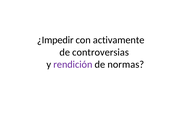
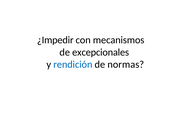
activamente: activamente -> mecanismos
controversias: controversias -> excepcionales
rendición colour: purple -> blue
